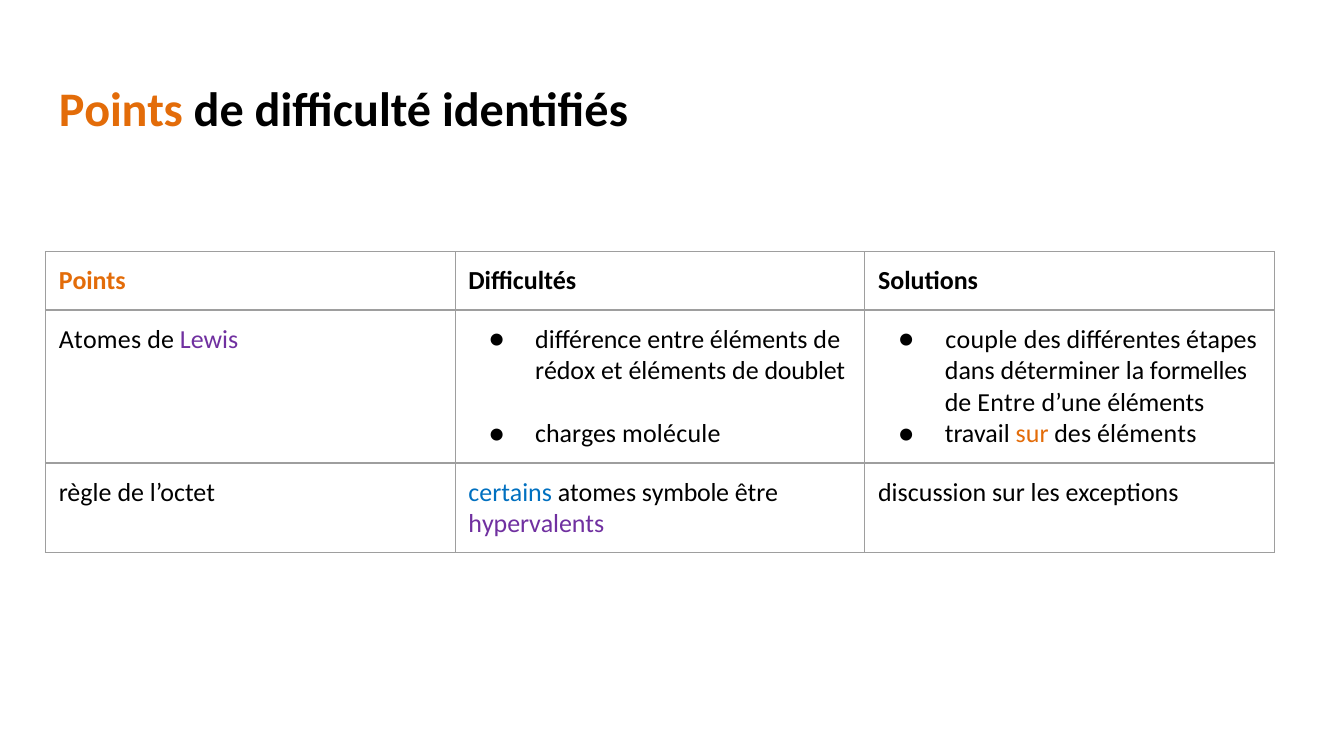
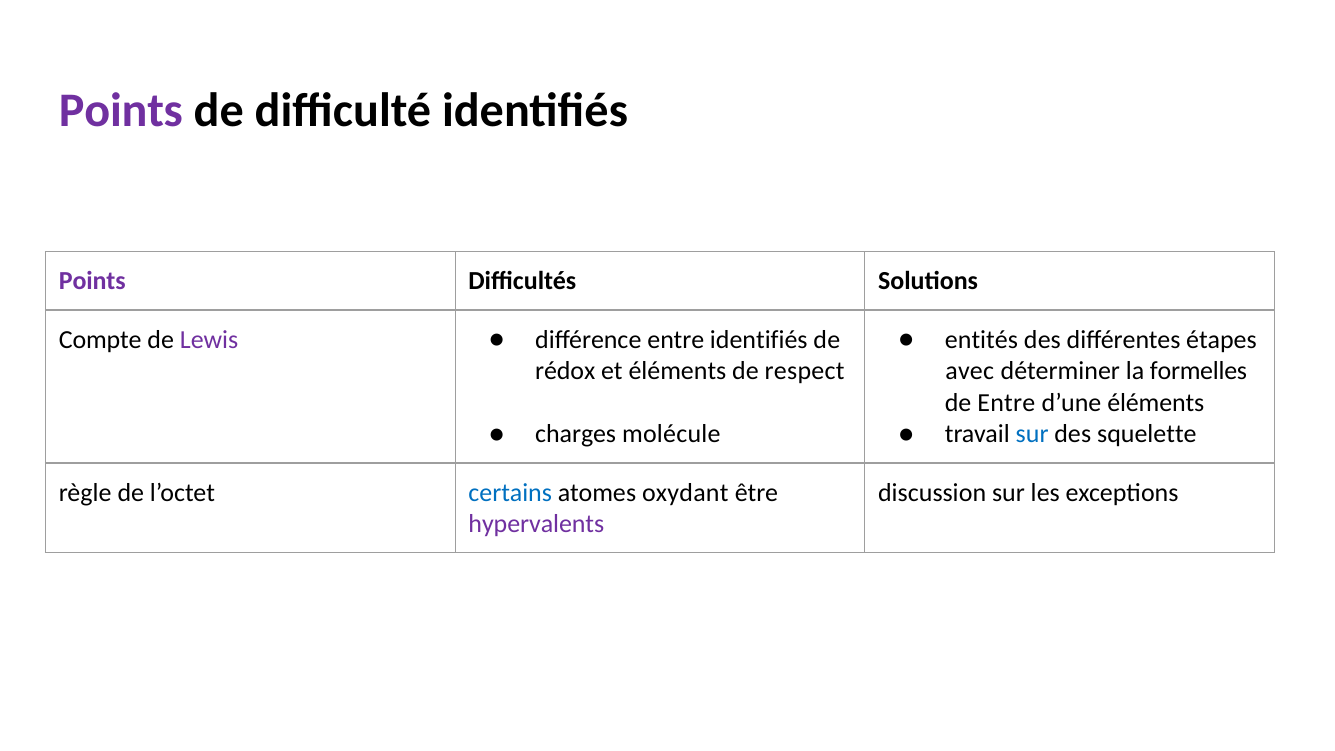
Points at (121, 111) colour: orange -> purple
Points at (92, 281) colour: orange -> purple
couple: couple -> entités
Atomes at (100, 339): Atomes -> Compte
entre éléments: éléments -> identifiés
doublet: doublet -> respect
dans: dans -> avec
sur at (1032, 434) colour: orange -> blue
des éléments: éléments -> squelette
symbole: symbole -> oxydant
